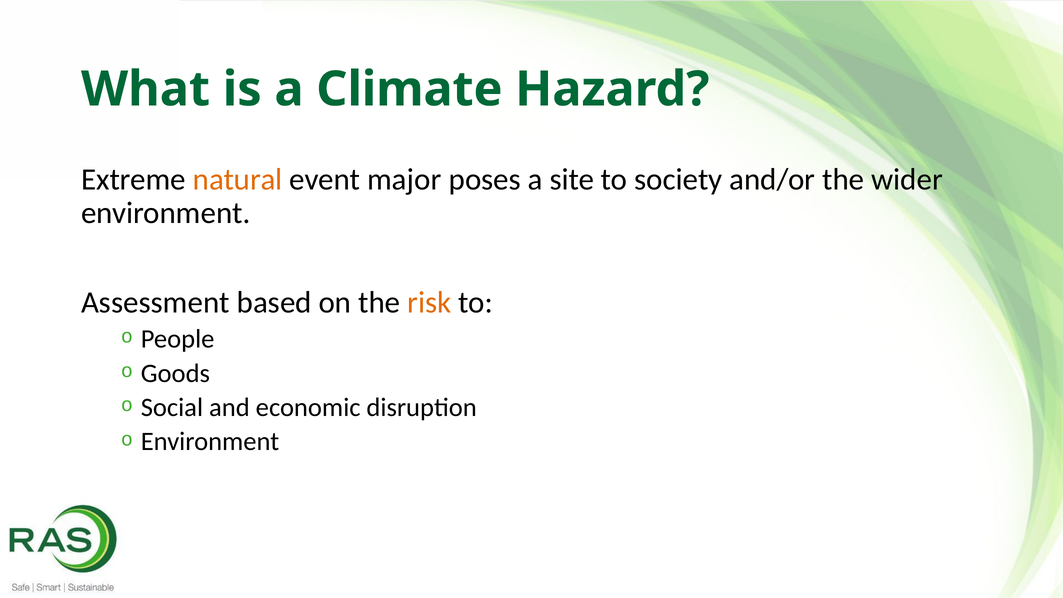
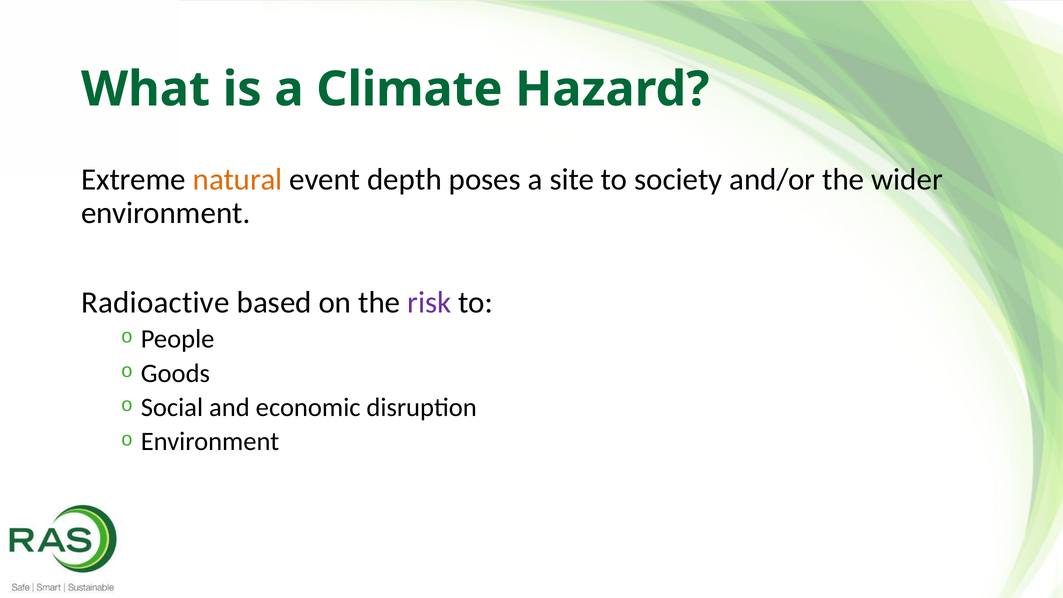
major: major -> depth
Assessment: Assessment -> Radioactive
risk colour: orange -> purple
